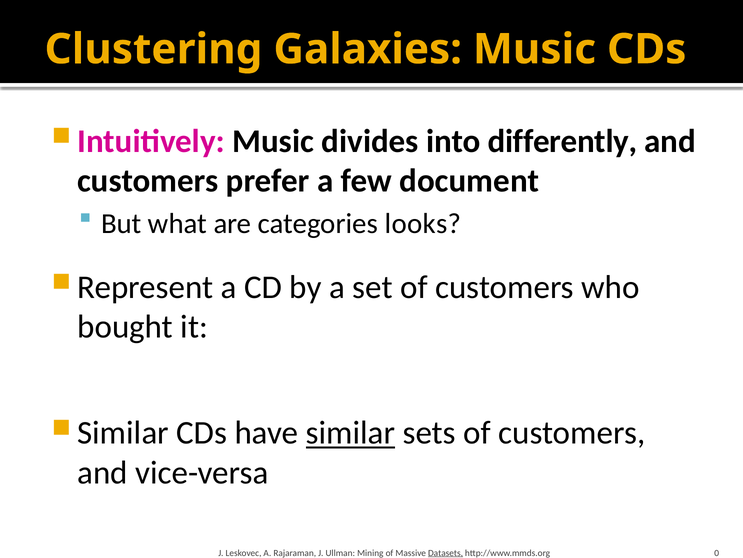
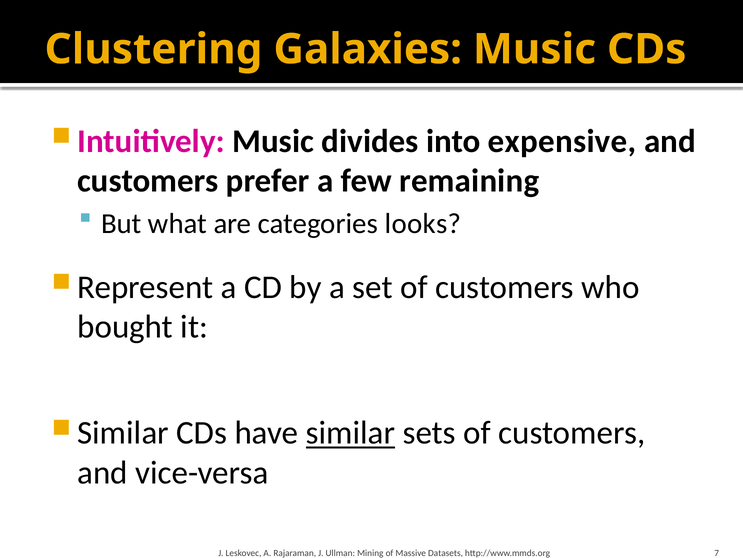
differently: differently -> expensive
document: document -> remaining
Datasets underline: present -> none
0: 0 -> 7
